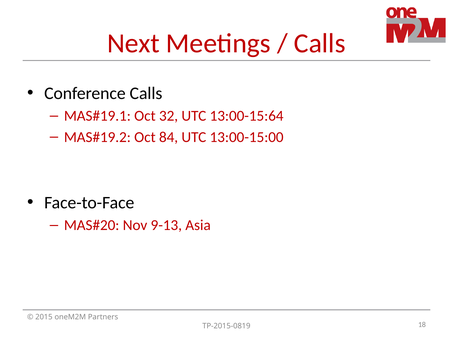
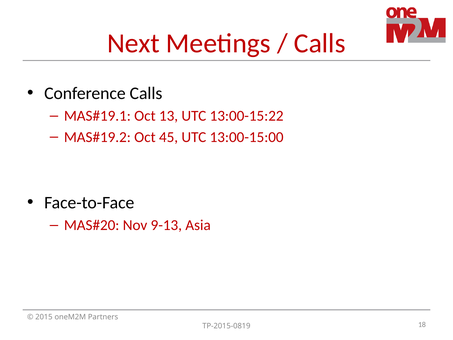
32: 32 -> 13
13:00-15:64: 13:00-15:64 -> 13:00-15:22
84: 84 -> 45
